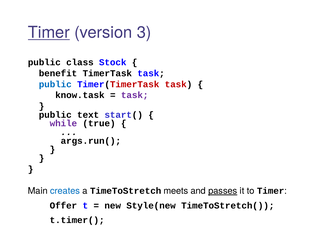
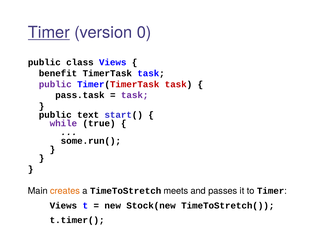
3: 3 -> 0
class Stock: Stock -> Views
public at (55, 84) colour: blue -> purple
know.task: know.task -> pass.task
args.run(: args.run( -> some.run(
creates colour: blue -> orange
passes underline: present -> none
Offer at (63, 206): Offer -> Views
Style(new: Style(new -> Stock(new
